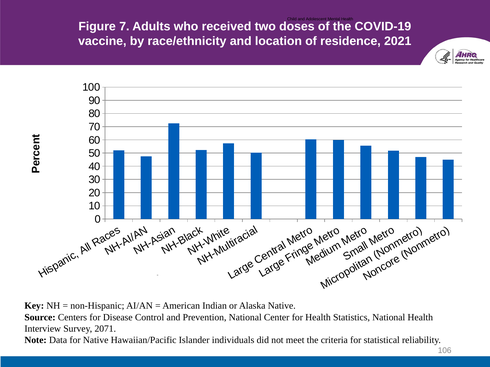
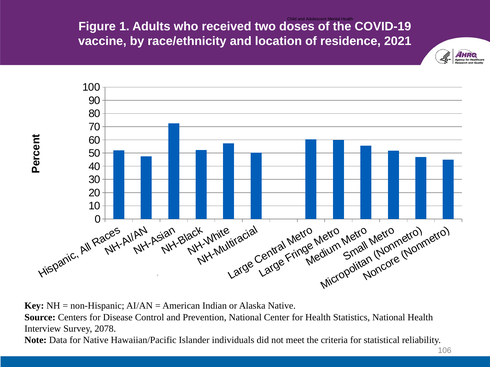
7: 7 -> 1
2071: 2071 -> 2078
